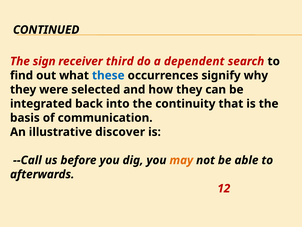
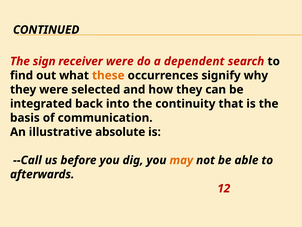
receiver third: third -> were
these colour: blue -> orange
discover: discover -> absolute
